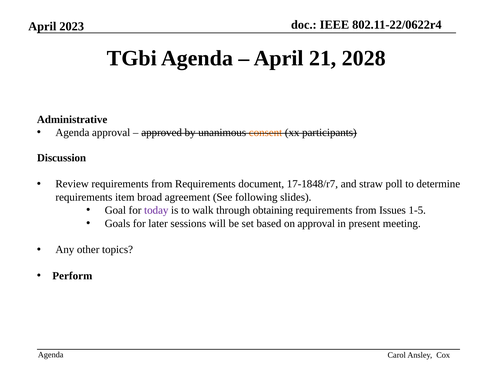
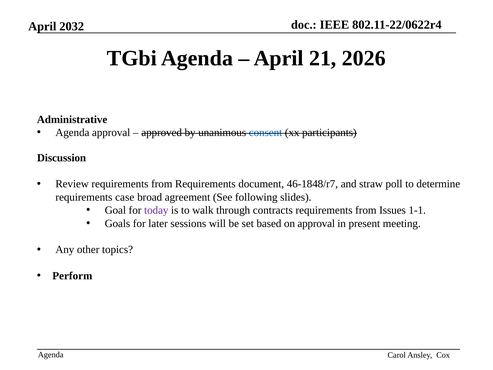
2023: 2023 -> 2032
2028: 2028 -> 2026
consent colour: orange -> blue
17-1848/r7: 17-1848/r7 -> 46-1848/r7
item: item -> case
obtaining: obtaining -> contracts
1-5: 1-5 -> 1-1
